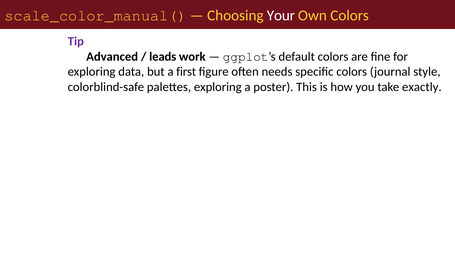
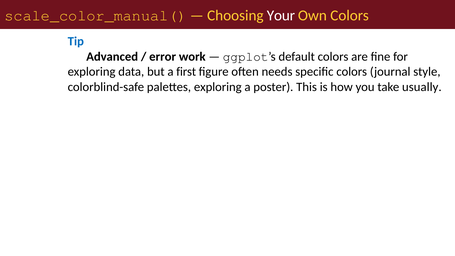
Tip colour: purple -> blue
leads: leads -> error
exactly: exactly -> usually
